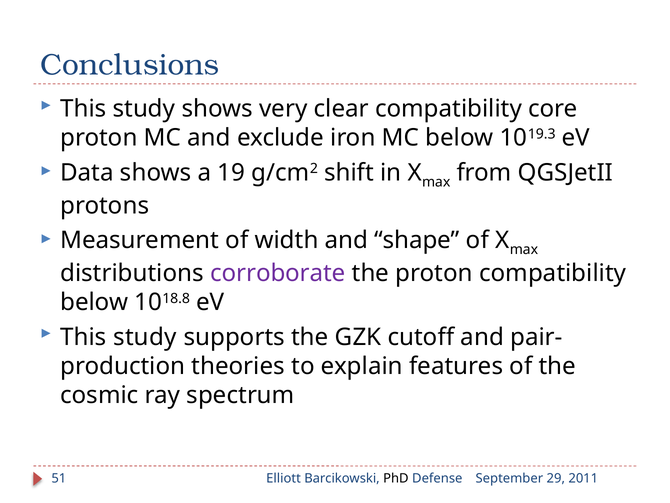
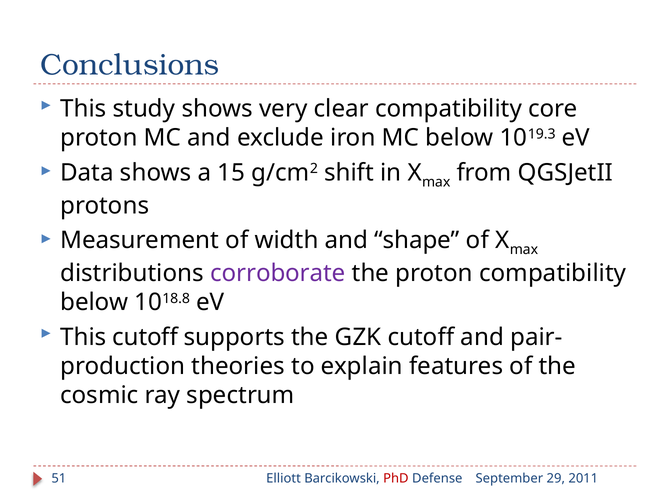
19: 19 -> 15
study at (145, 337): study -> cutoff
PhD colour: black -> red
